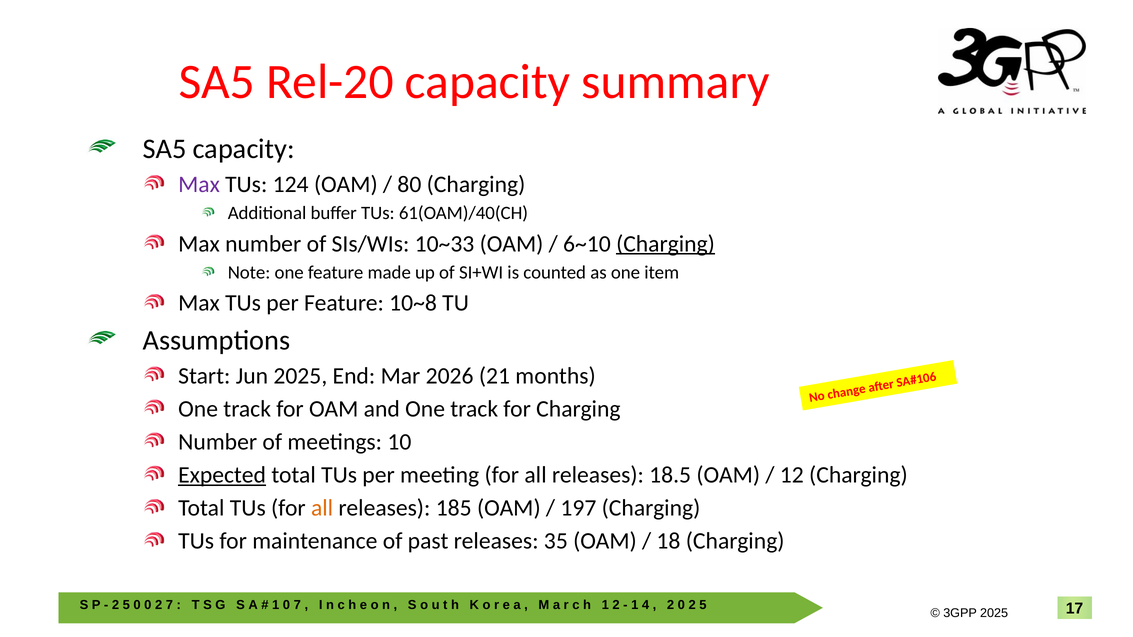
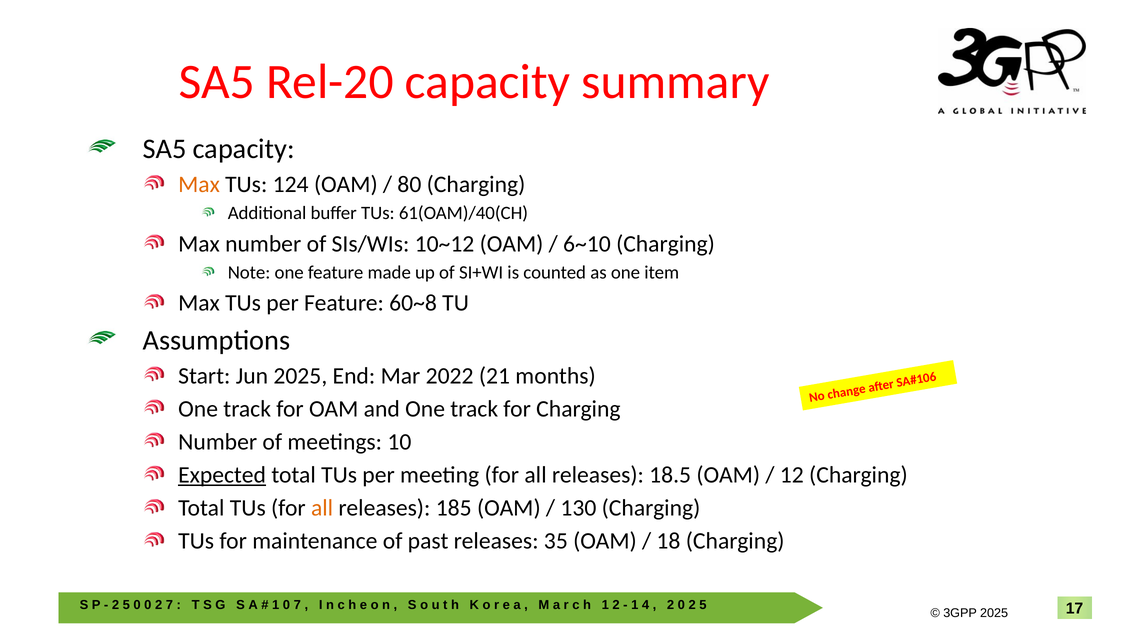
Max at (199, 184) colour: purple -> orange
10~33: 10~33 -> 10~12
Charging at (665, 244) underline: present -> none
10~8: 10~8 -> 60~8
2026: 2026 -> 2022
197: 197 -> 130
